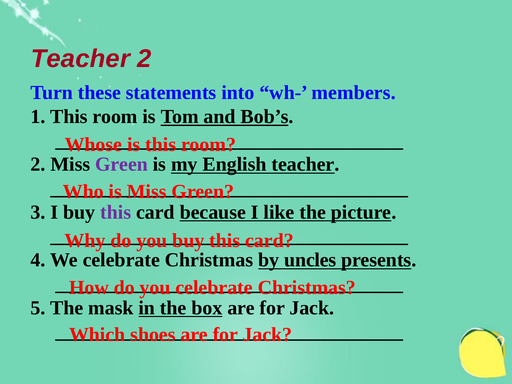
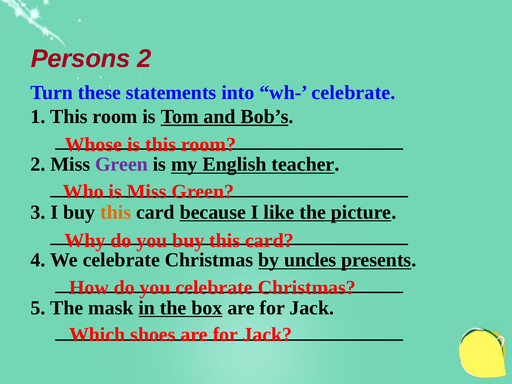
Teacher at (80, 59): Teacher -> Persons
wh- members: members -> celebrate
this at (116, 212) colour: purple -> orange
